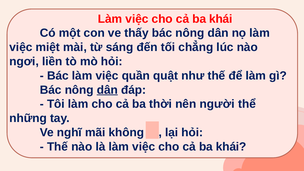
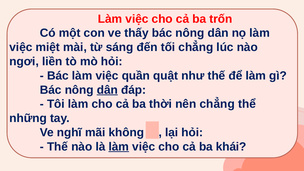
khái at (221, 19): khái -> trốn
nên người: người -> chẳng
làm at (119, 147) underline: none -> present
